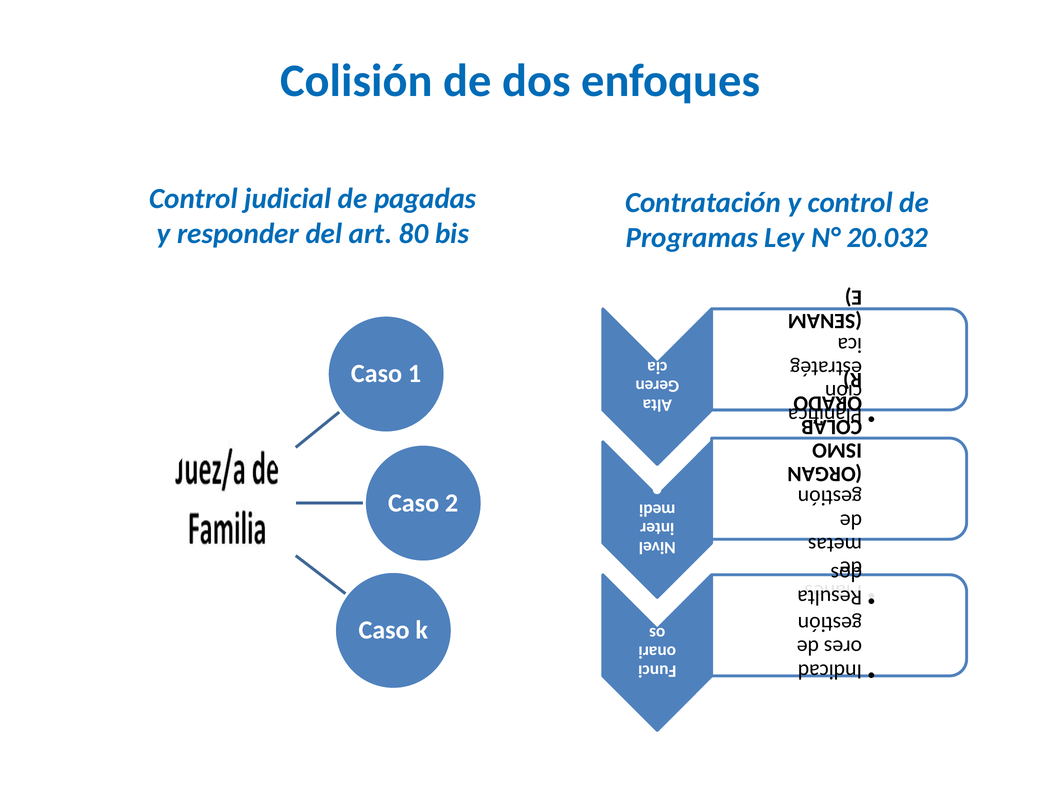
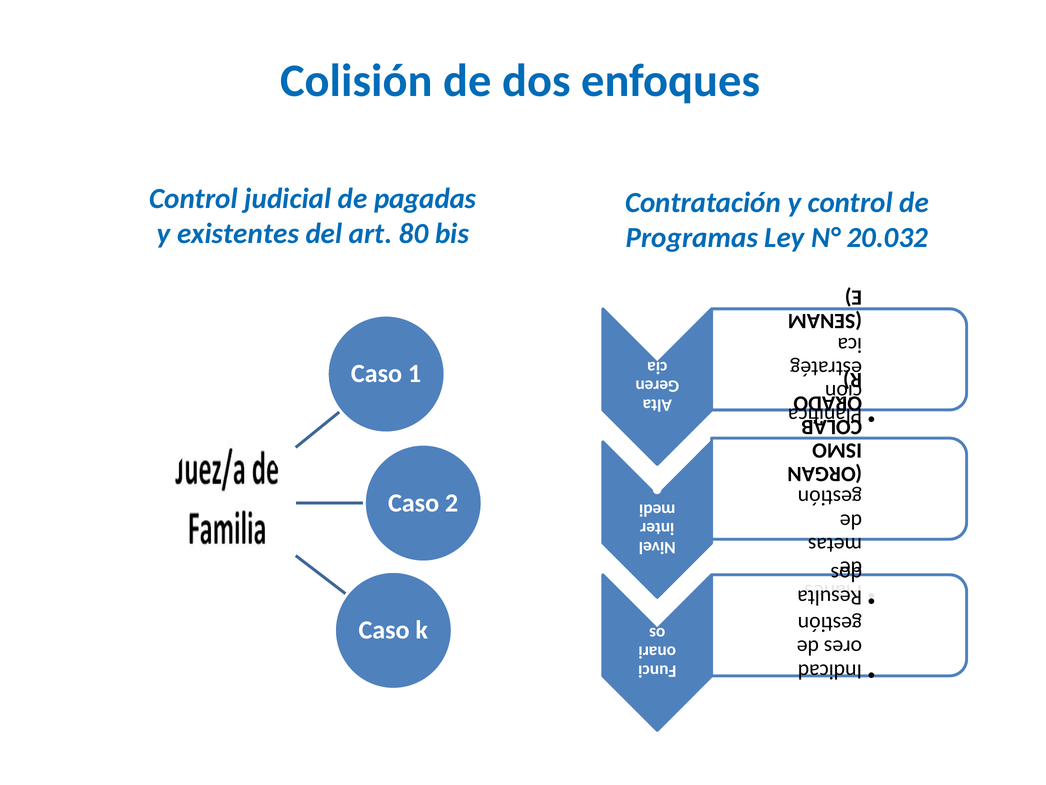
responder: responder -> existentes
